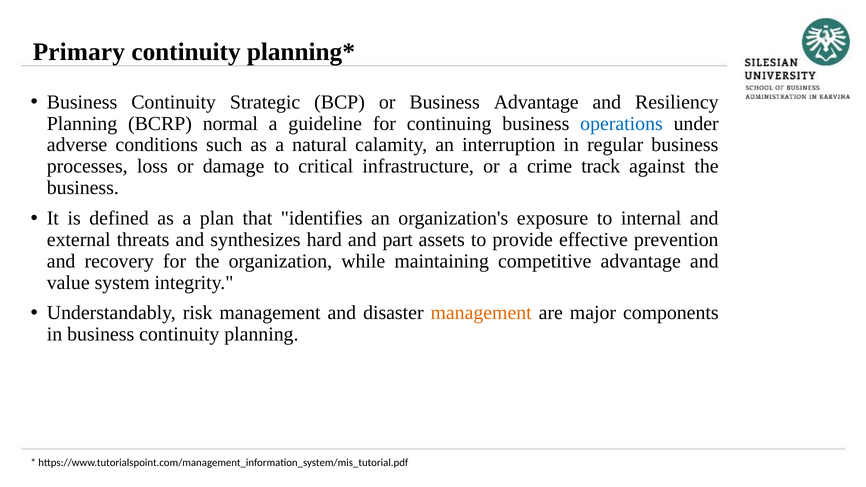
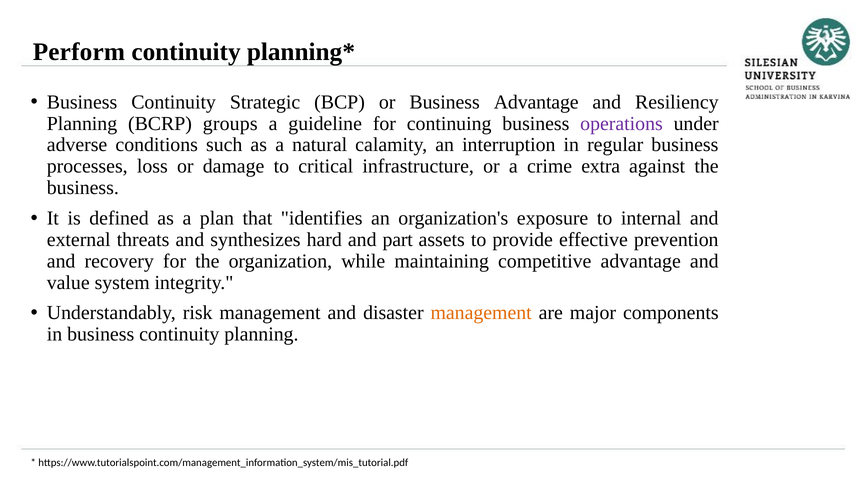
Primary: Primary -> Perform
normal: normal -> groups
operations colour: blue -> purple
track: track -> extra
